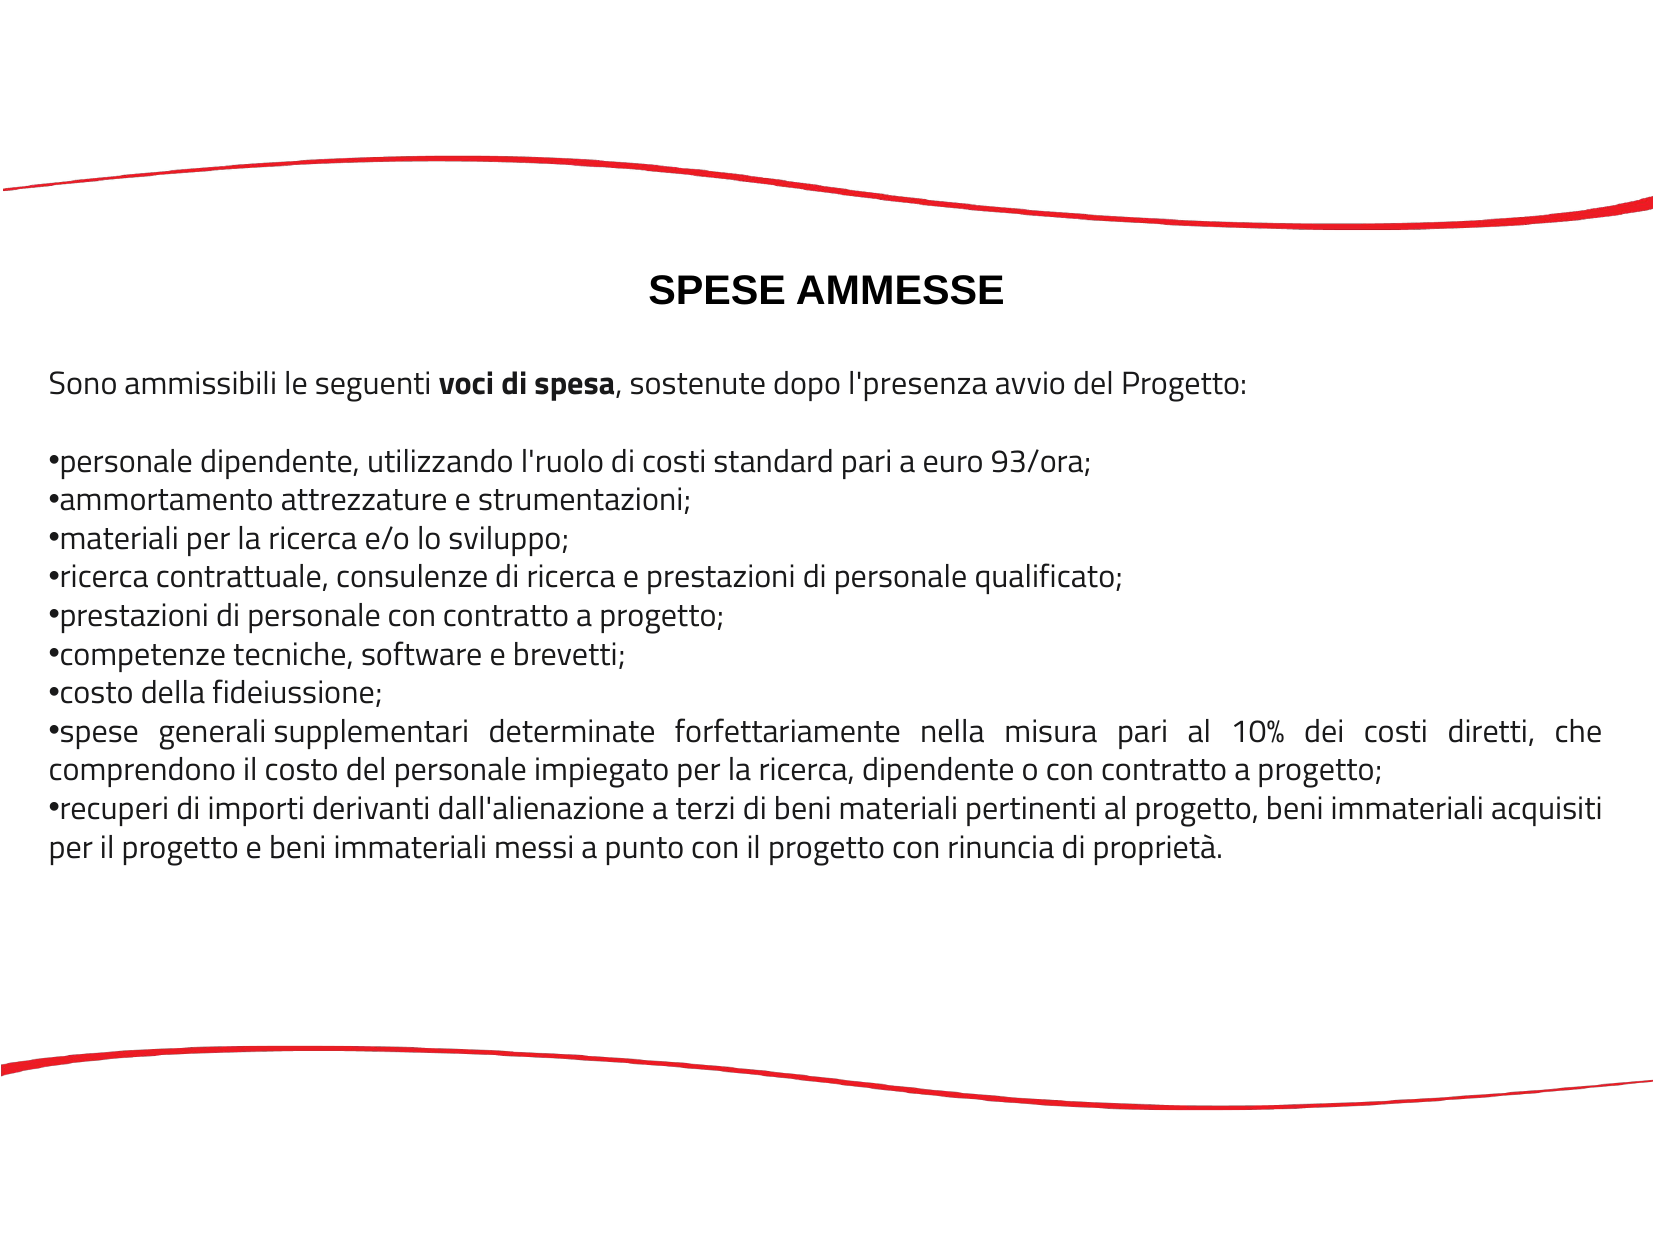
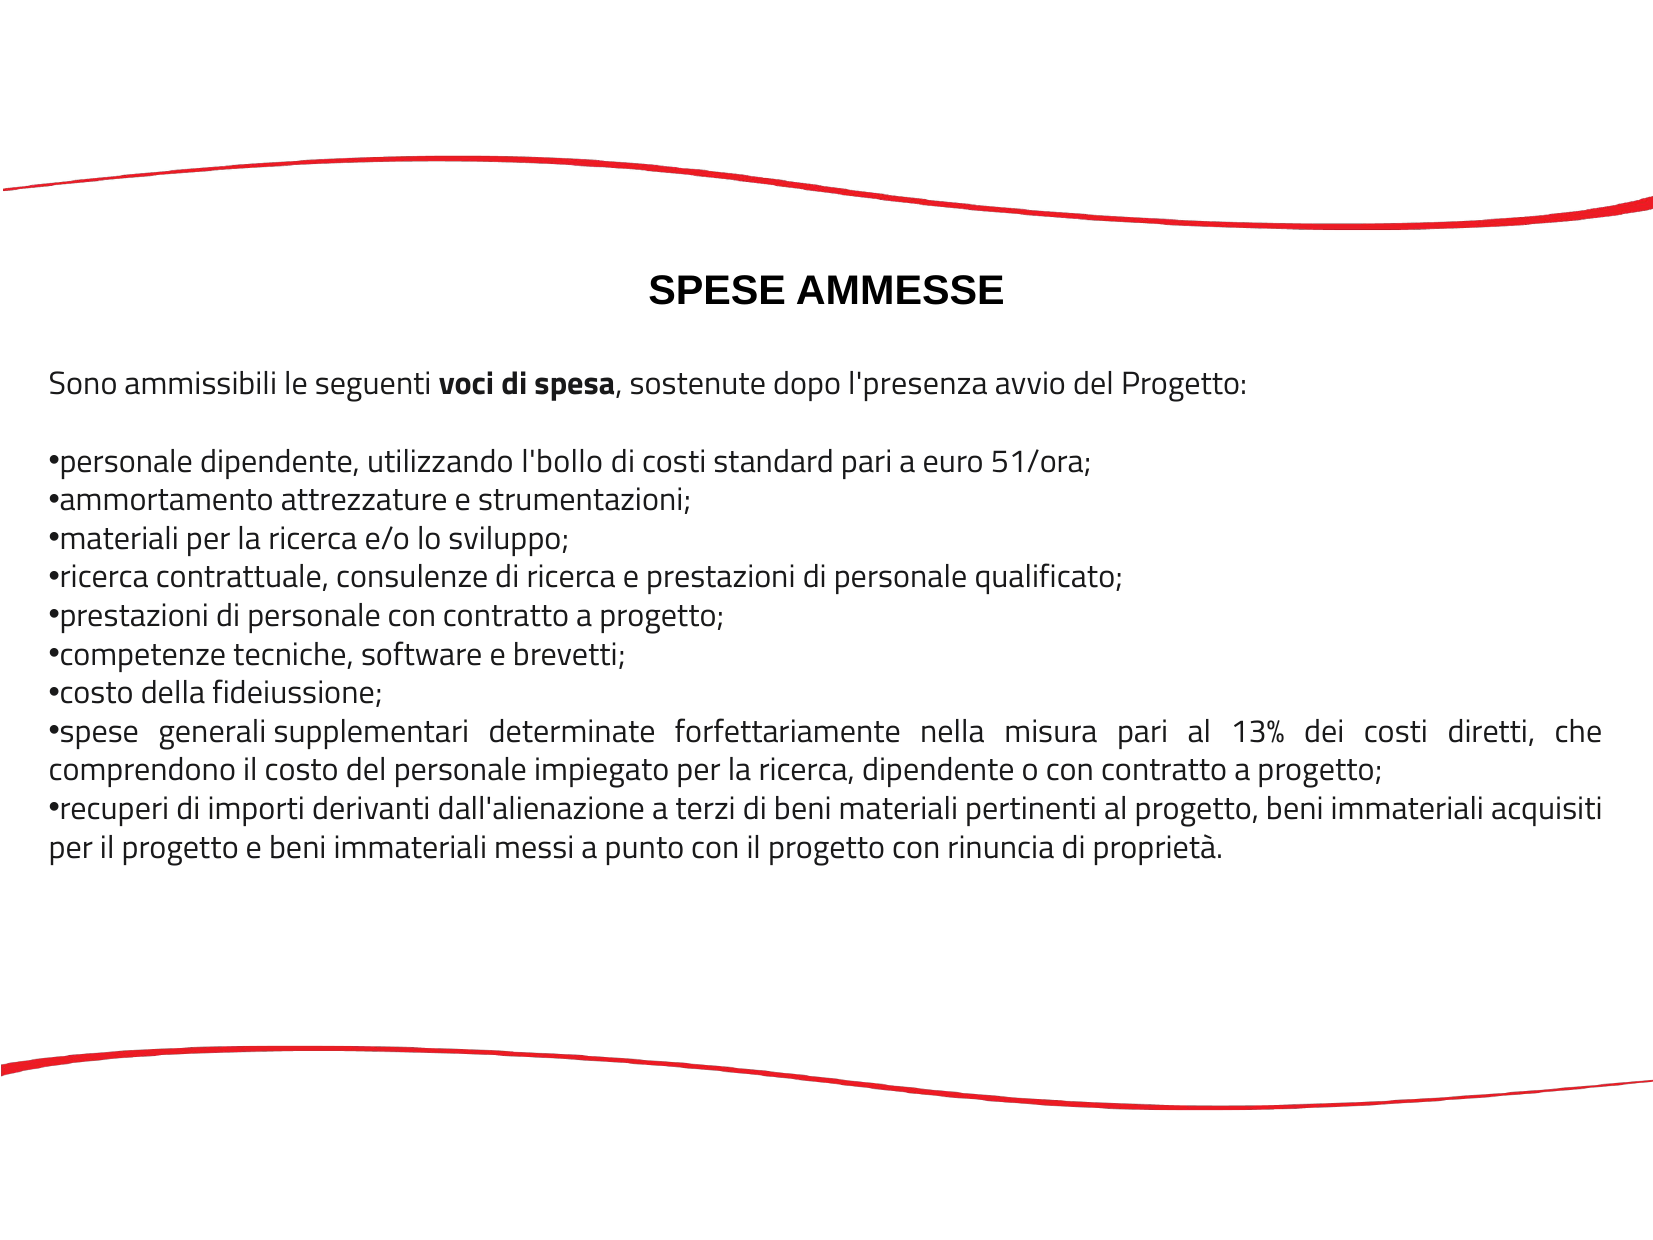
l'ruolo: l'ruolo -> l'bollo
93/ora: 93/ora -> 51/ora
10%: 10% -> 13%
